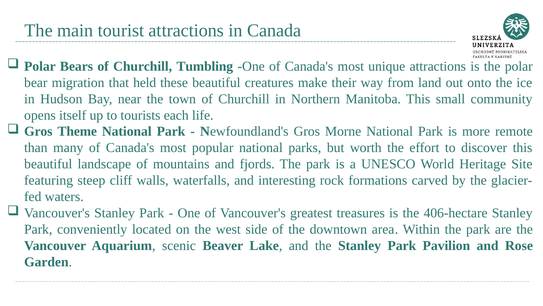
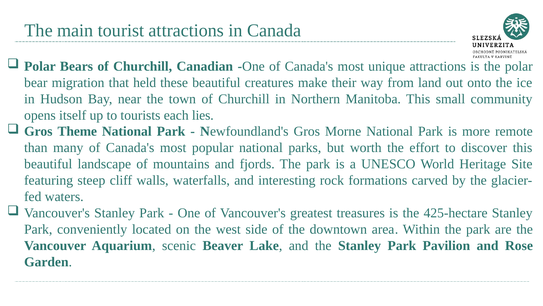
Tumbling: Tumbling -> Canadian
life: life -> lies
406-hectare: 406-hectare -> 425-hectare
